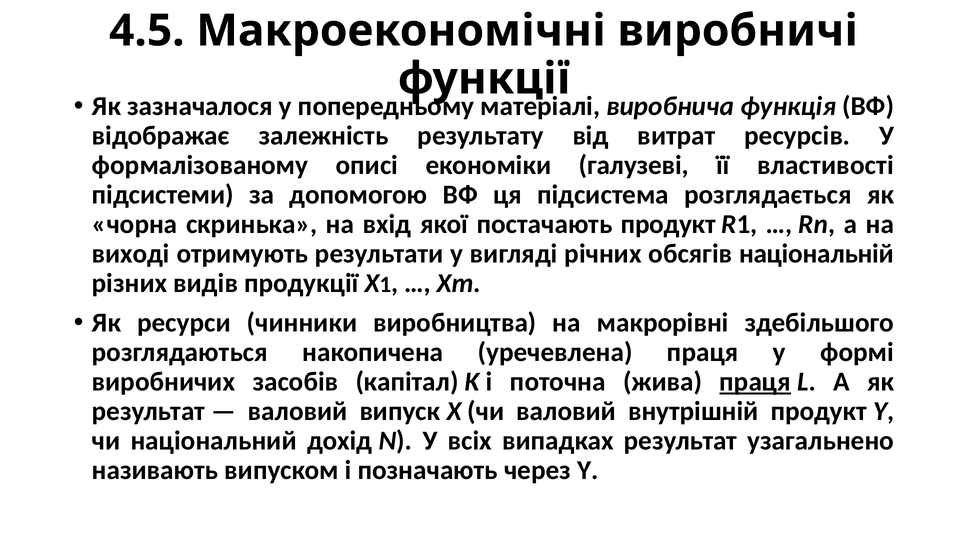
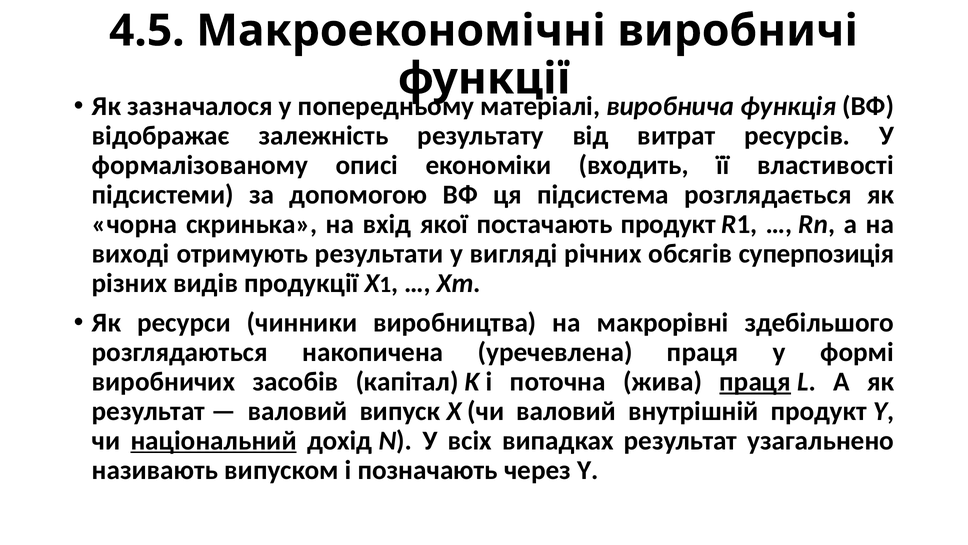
галузеві: галузеві -> входить
національній: національній -> суперпозиція
національний underline: none -> present
